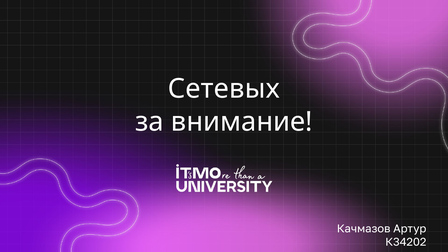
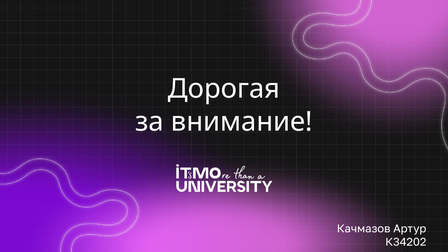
Сетевых: Сетевых -> Дорогая
